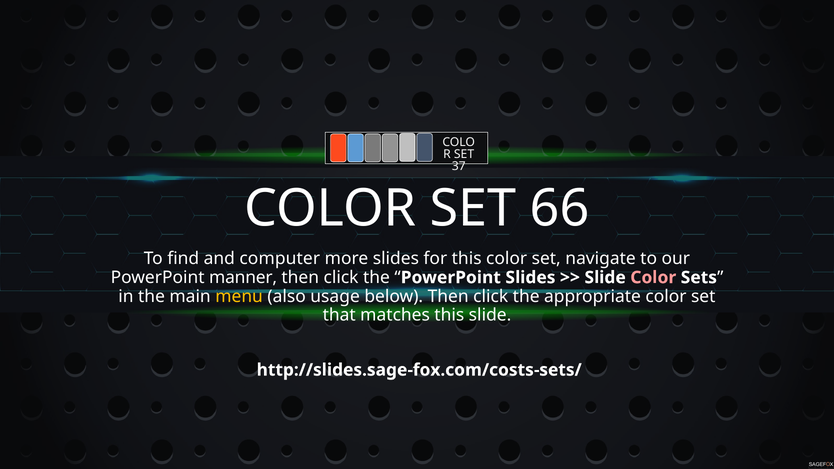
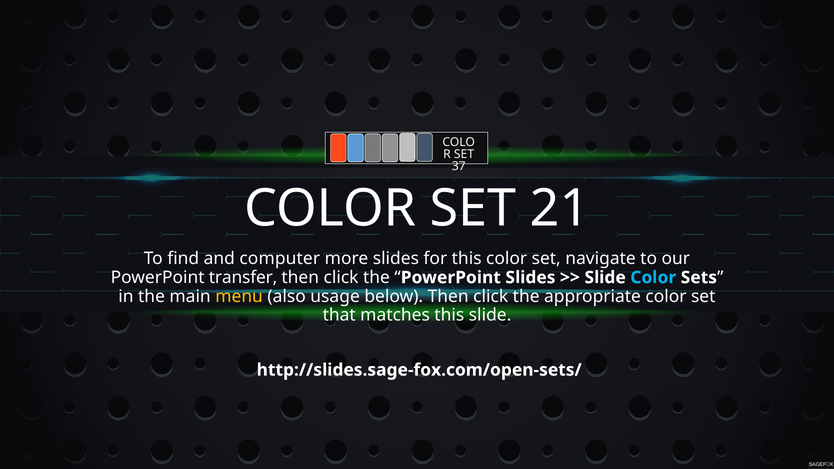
66: 66 -> 21
manner: manner -> transfer
Color at (653, 278) colour: pink -> light blue
http://slides.sage-fox.com/costs-sets/: http://slides.sage-fox.com/costs-sets/ -> http://slides.sage-fox.com/open-sets/
